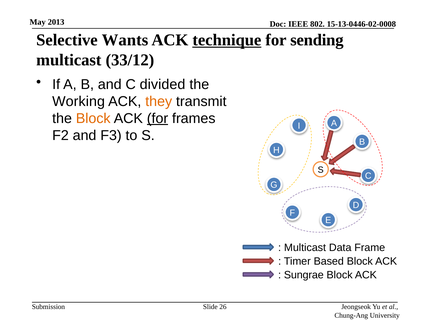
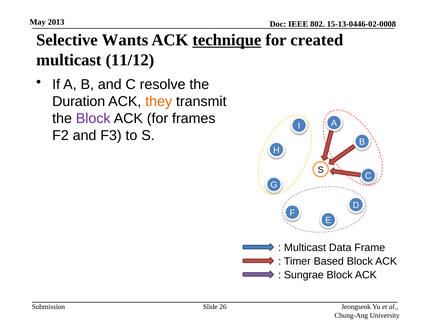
sending: sending -> created
33/12: 33/12 -> 11/12
divided: divided -> resolve
Working: Working -> Duration
Block at (93, 118) colour: orange -> purple
for at (157, 118) underline: present -> none
